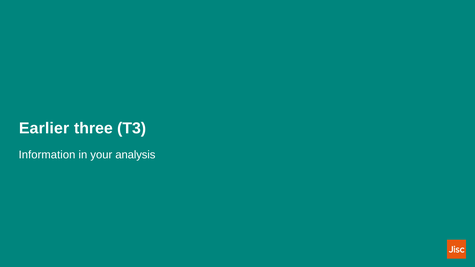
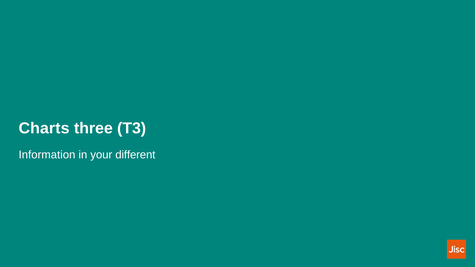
Earlier: Earlier -> Charts
analysis: analysis -> different
